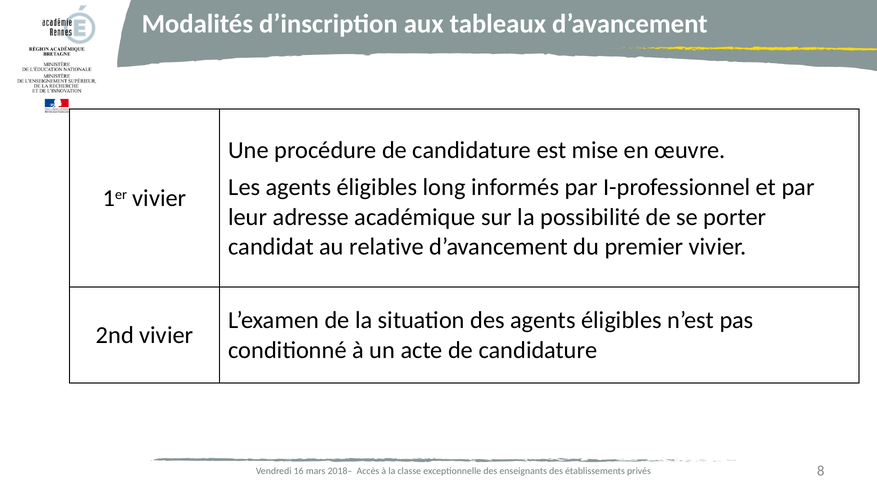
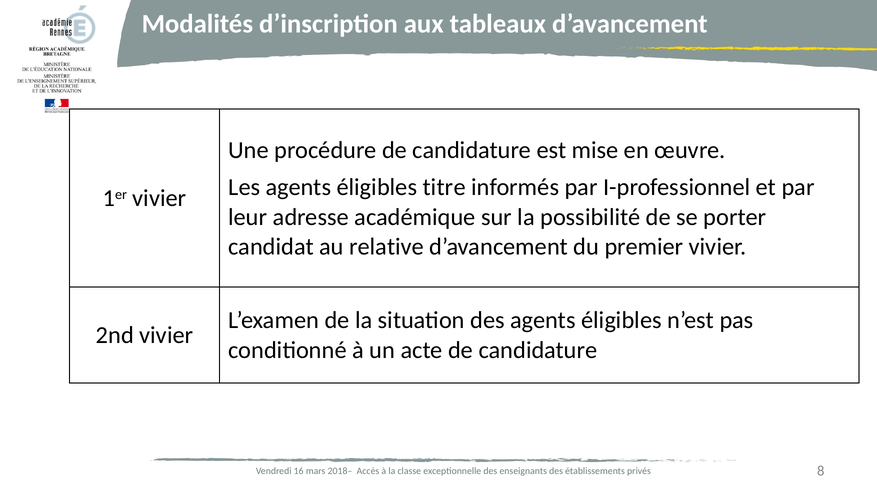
long: long -> titre
